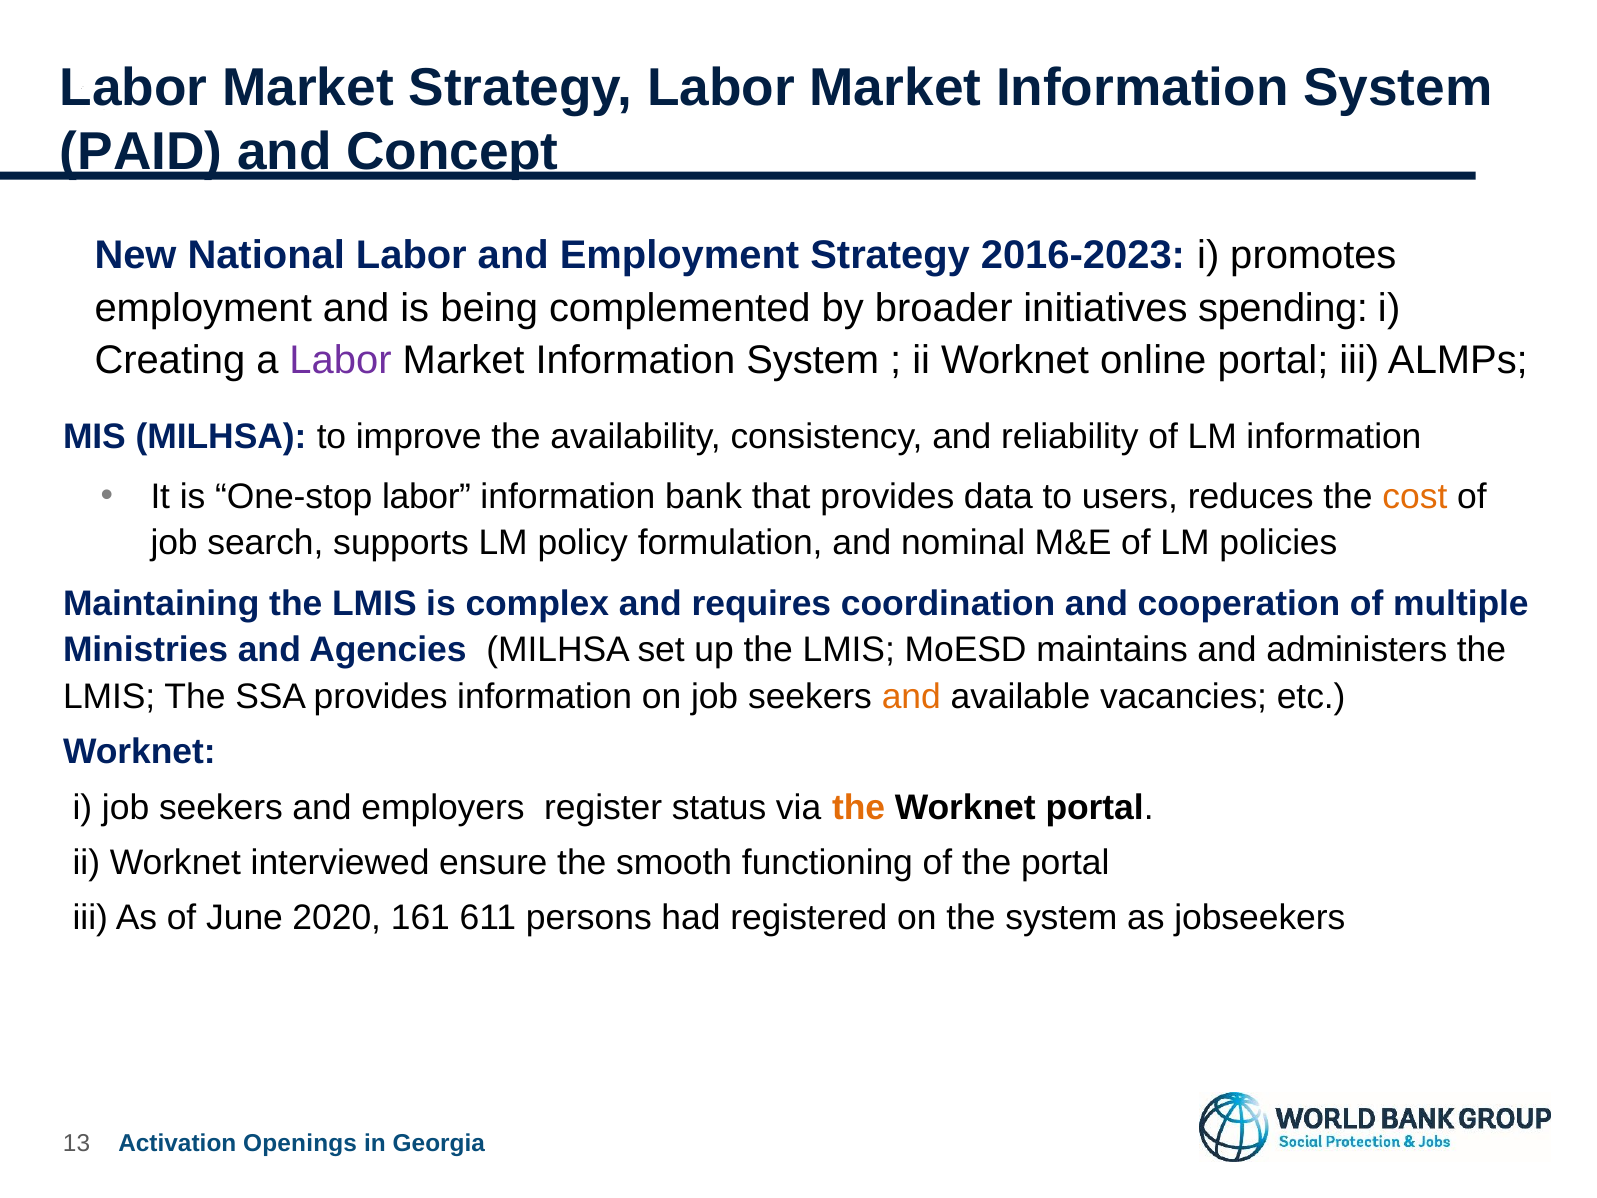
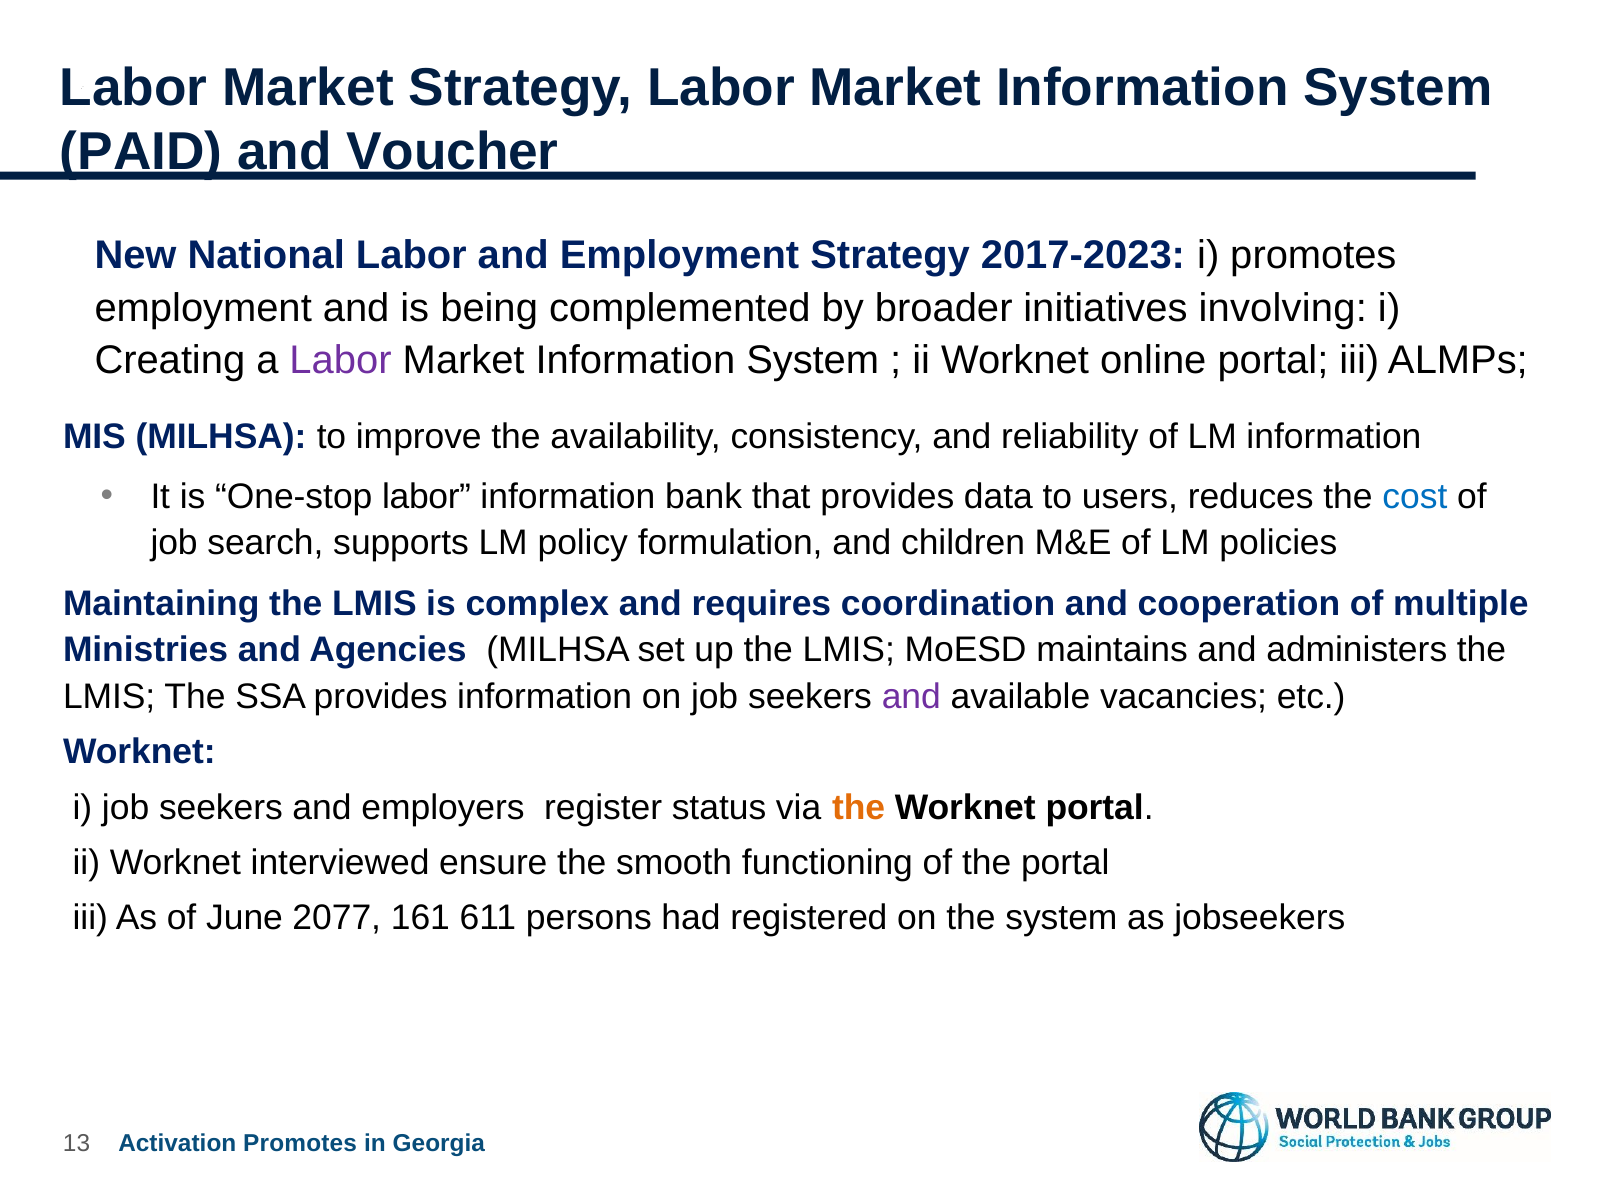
Concept: Concept -> Voucher
2016-2023: 2016-2023 -> 2017-2023
spending: spending -> involving
cost colour: orange -> blue
nominal: nominal -> children
and at (911, 697) colour: orange -> purple
2020: 2020 -> 2077
Activation Openings: Openings -> Promotes
